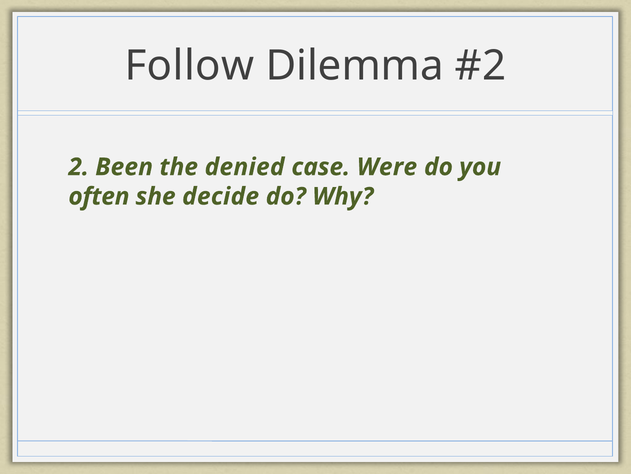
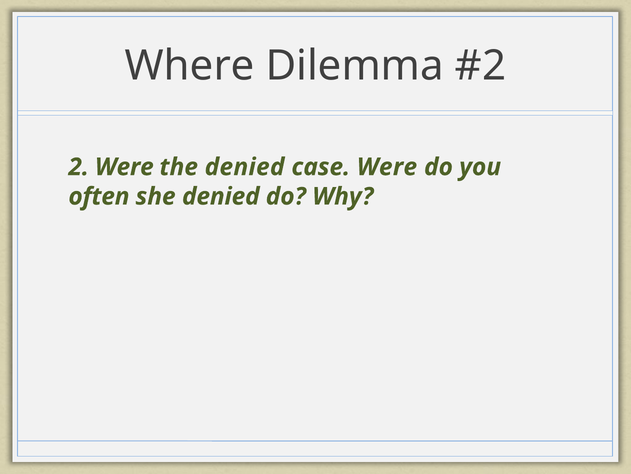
Follow: Follow -> Where
2 Been: Been -> Were
she decide: decide -> denied
